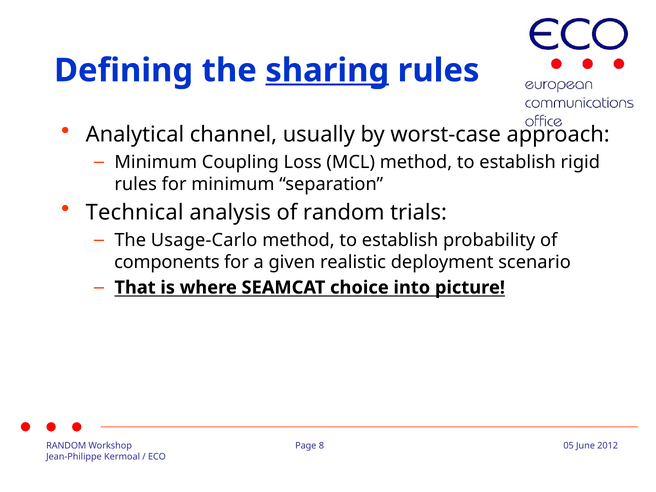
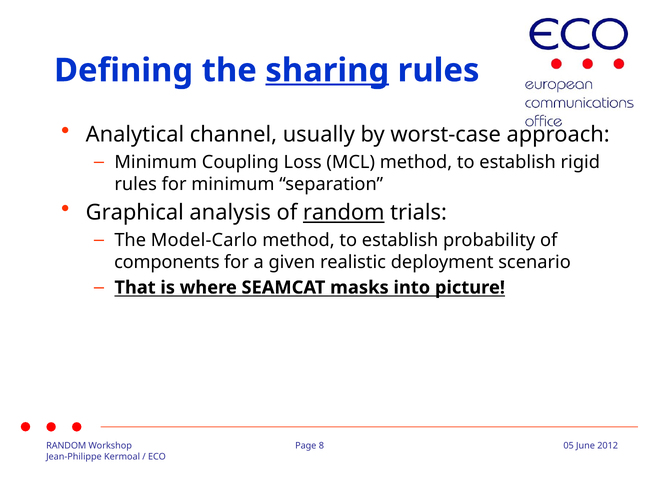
Technical: Technical -> Graphical
random at (344, 213) underline: none -> present
Usage-Carlo: Usage-Carlo -> Model-Carlo
choice: choice -> masks
